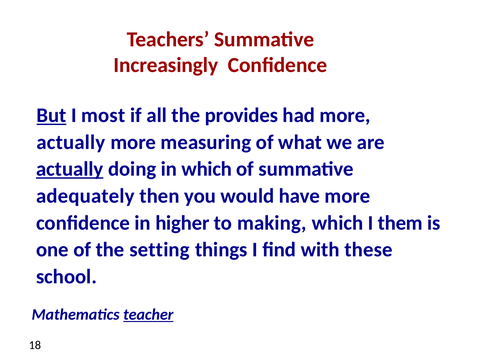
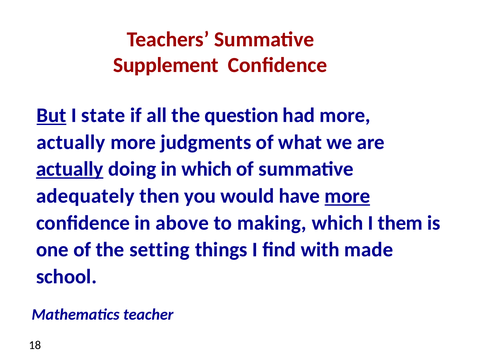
Increasingly: Increasingly -> Supplement
most: most -> state
provides: provides -> question
measuring: measuring -> judgments
more at (347, 196) underline: none -> present
higher: higher -> above
these: these -> made
teacher underline: present -> none
